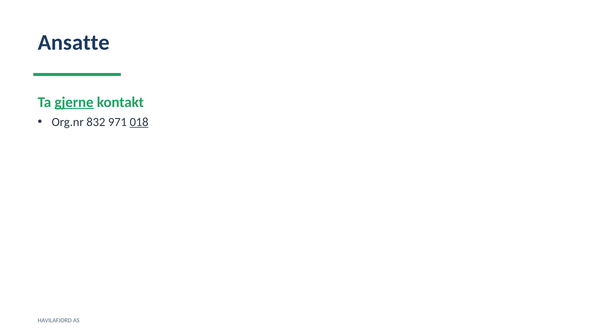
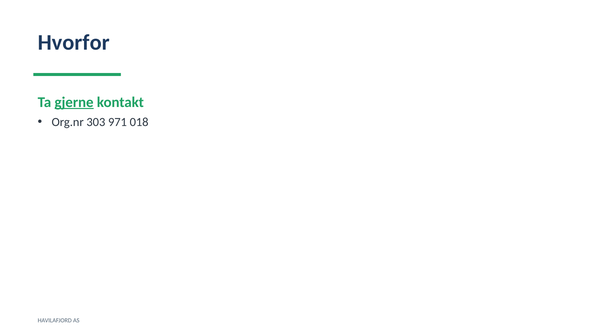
Ansatte: Ansatte -> Hvorfor
832: 832 -> 303
018 underline: present -> none
